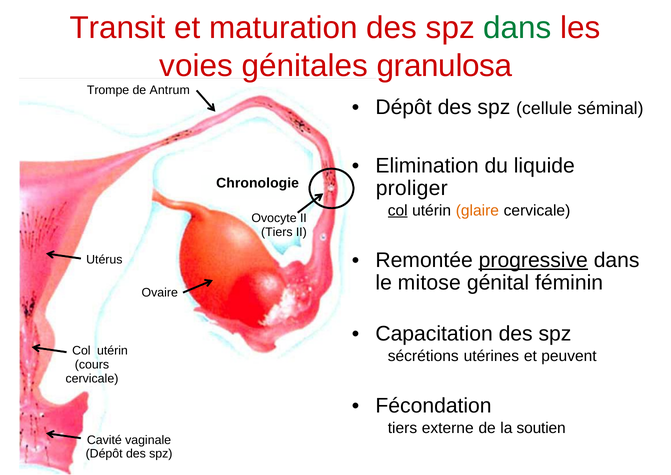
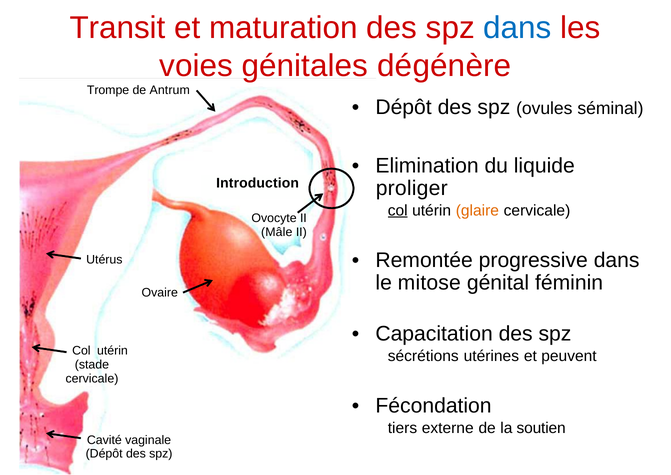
dans at (518, 28) colour: green -> blue
granulosa: granulosa -> dégénère
cellule: cellule -> ovules
Chronologie: Chronologie -> Introduction
Tiers at (277, 232): Tiers -> Mâle
progressive underline: present -> none
cours: cours -> stade
